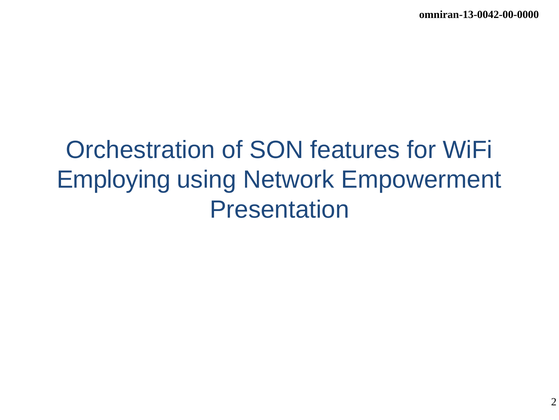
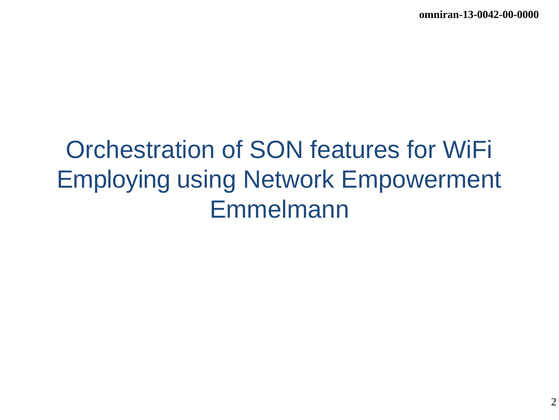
Presentation: Presentation -> Emmelmann
